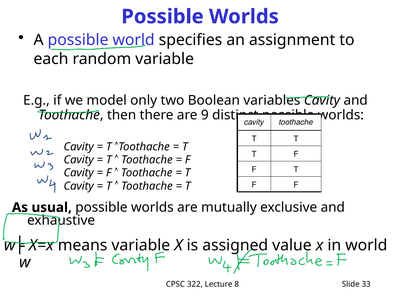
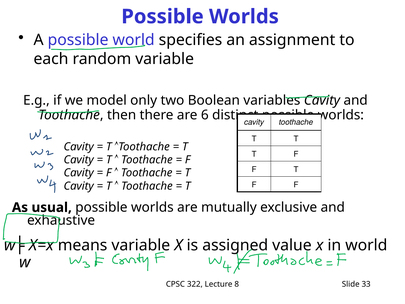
9: 9 -> 6
